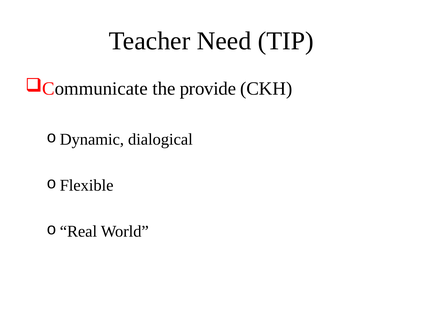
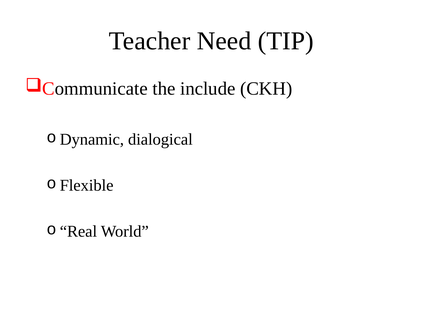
provide: provide -> include
